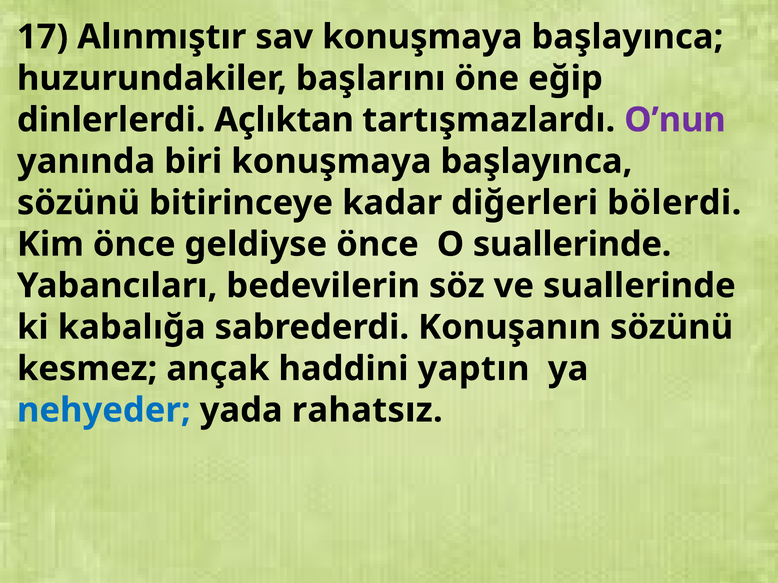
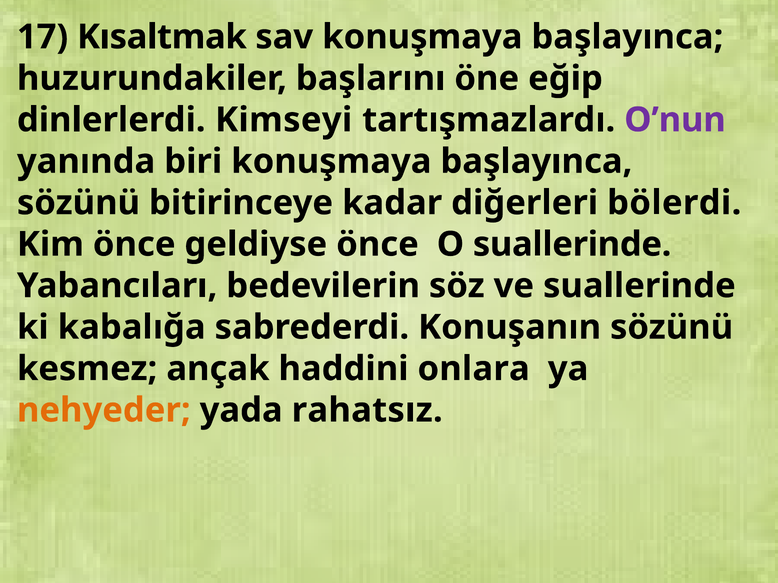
Alınmıştır: Alınmıştır -> Kısaltmak
Açlıktan: Açlıktan -> Kimseyi
yaptın: yaptın -> onlara
nehyeder colour: blue -> orange
